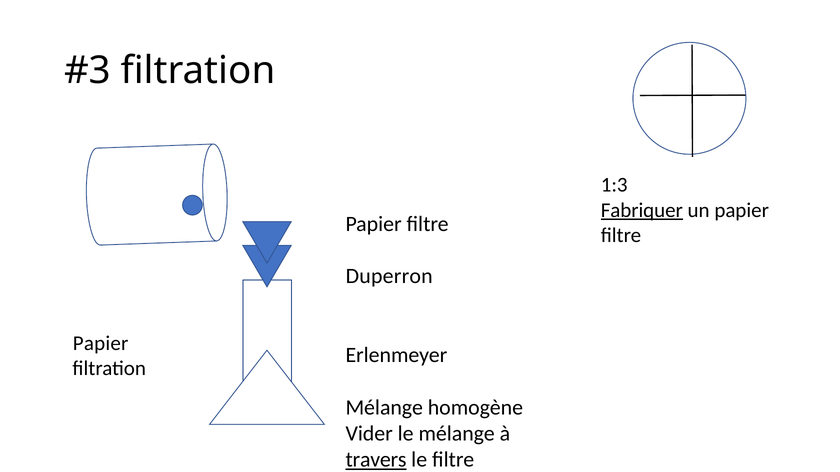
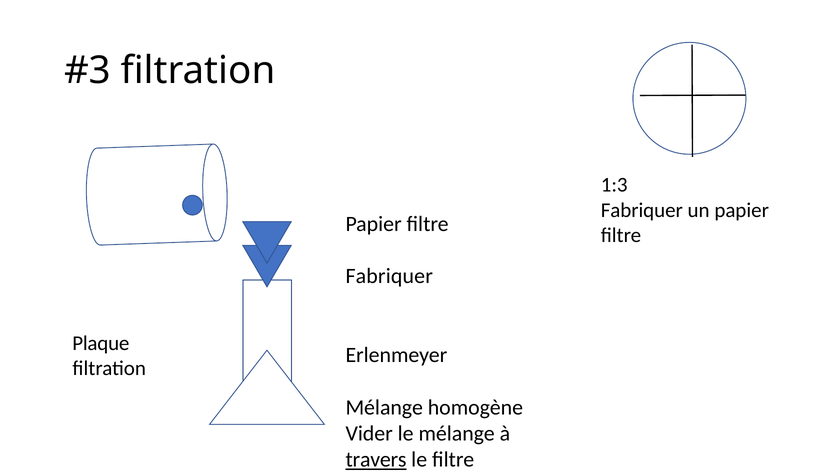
Fabriquer at (642, 210) underline: present -> none
Duperron at (389, 277): Duperron -> Fabriquer
Papier at (101, 344): Papier -> Plaque
